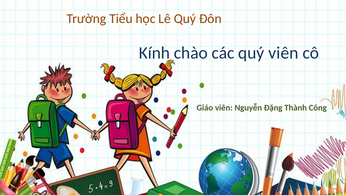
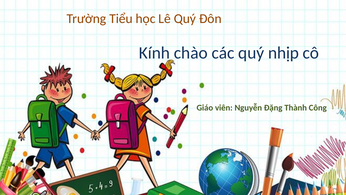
quý viên: viên -> nhịp
